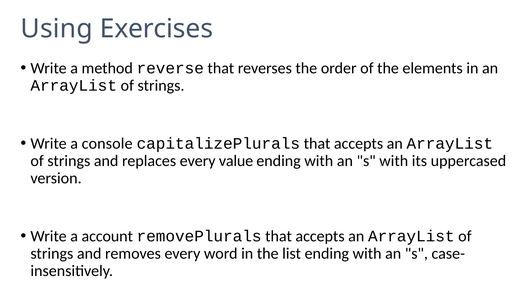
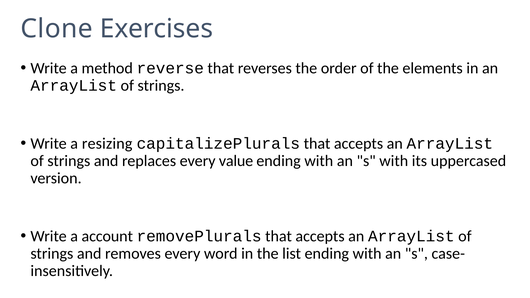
Using: Using -> Clone
console: console -> resizing
